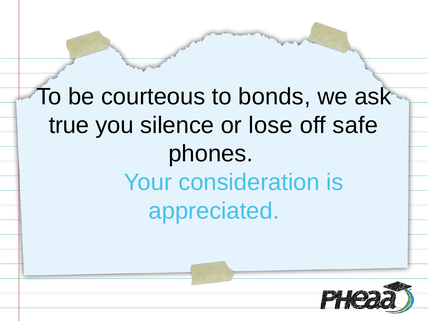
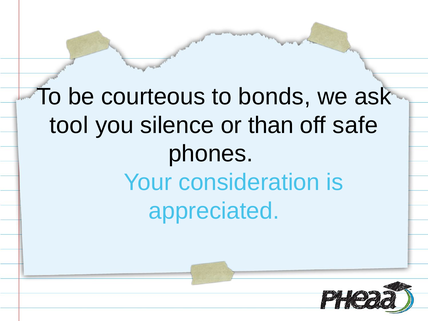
true: true -> tool
lose: lose -> than
